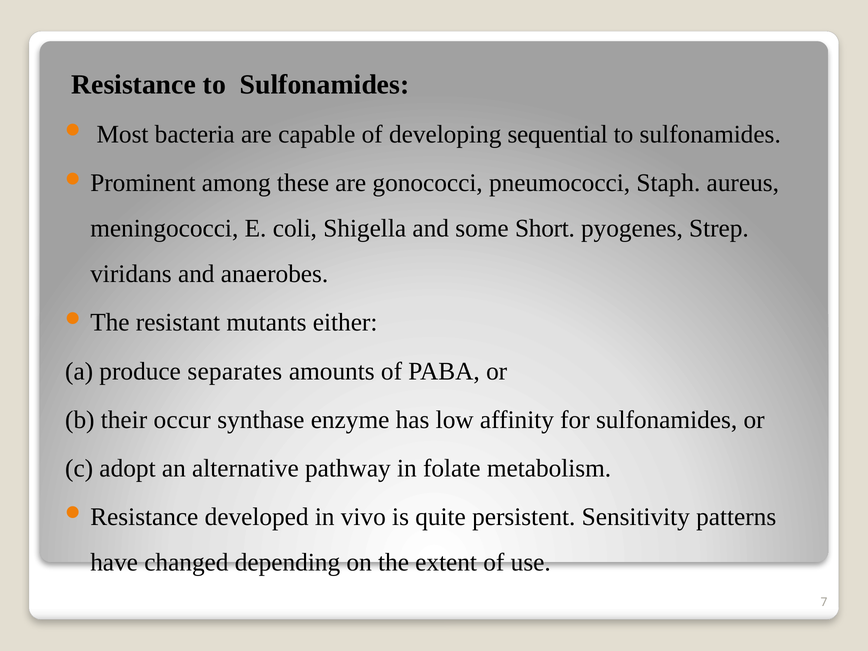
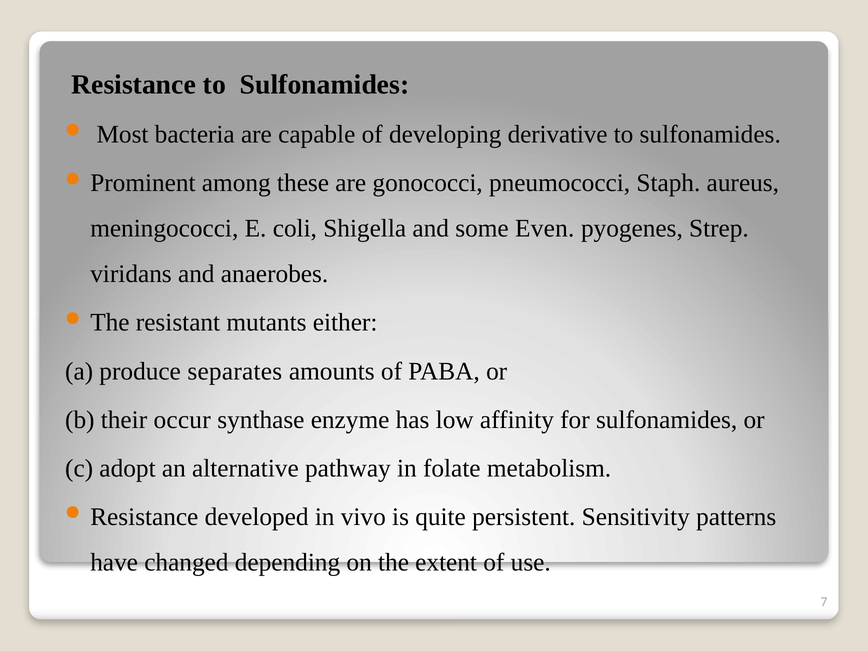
sequential: sequential -> derivative
Short: Short -> Even
